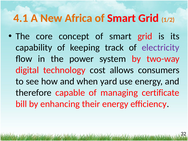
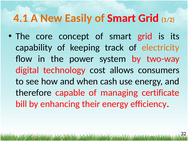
Africa: Africa -> Easily
electricity colour: purple -> orange
yard: yard -> cash
